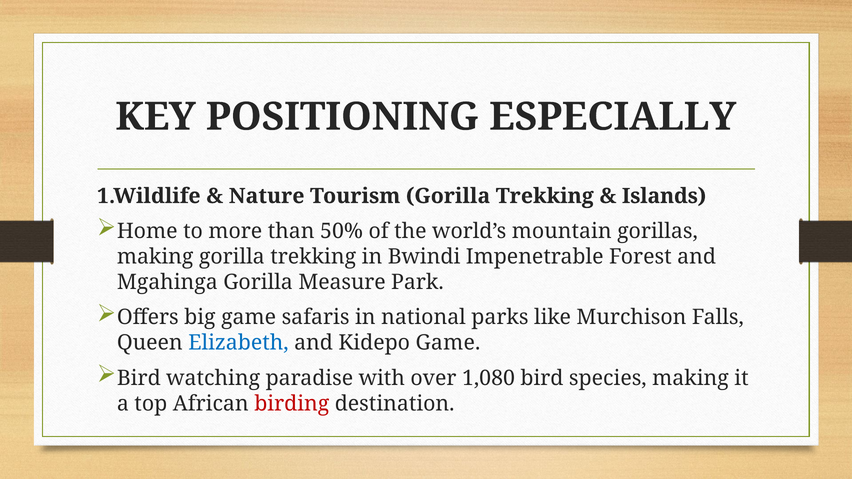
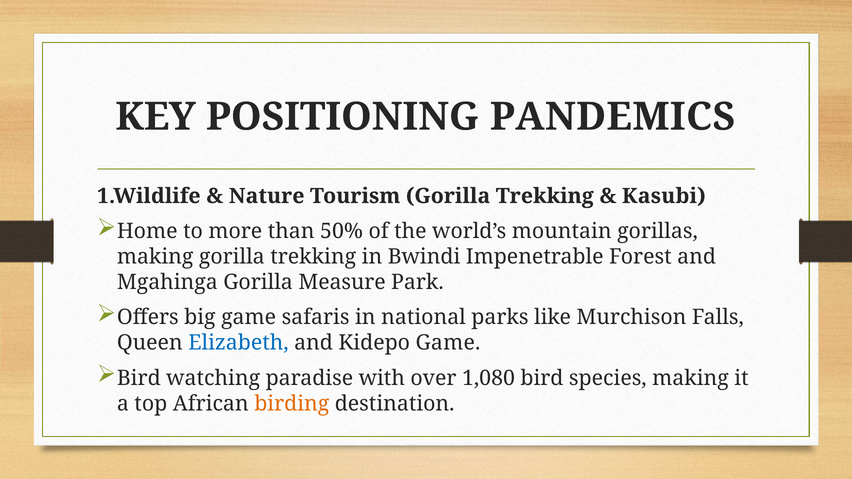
ESPECIALLY: ESPECIALLY -> PANDEMICS
Islands: Islands -> Kasubi
birding colour: red -> orange
